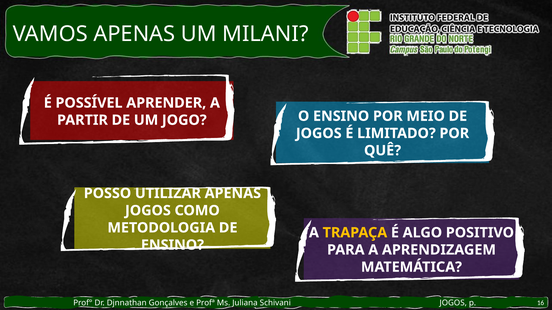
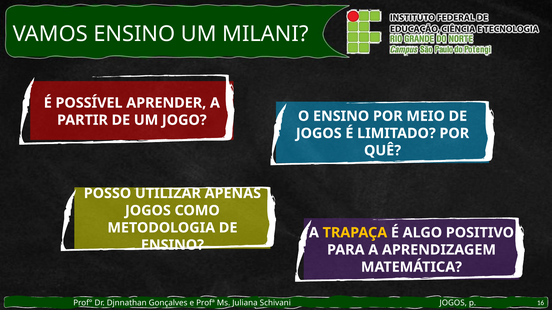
VAMOS APENAS: APENAS -> ENSINO
